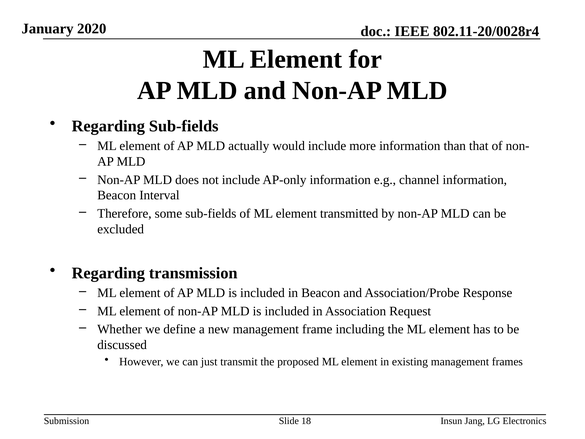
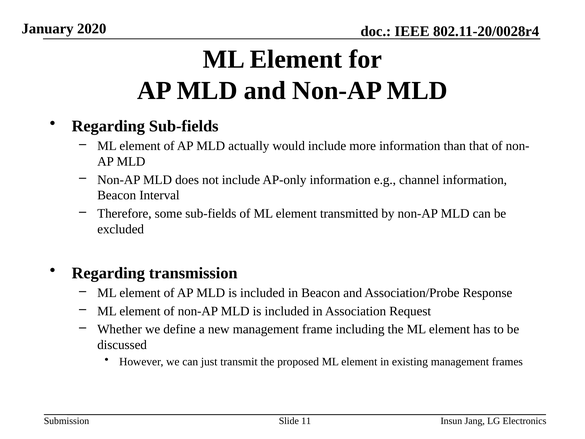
18: 18 -> 11
